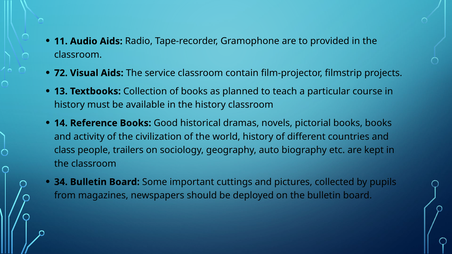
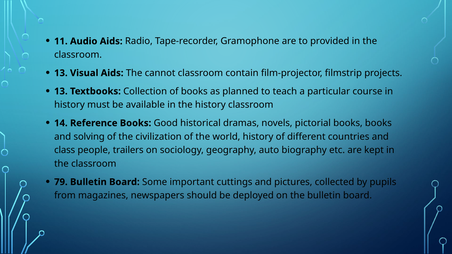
72 at (61, 73): 72 -> 13
service: service -> cannot
activity: activity -> solving
34: 34 -> 79
